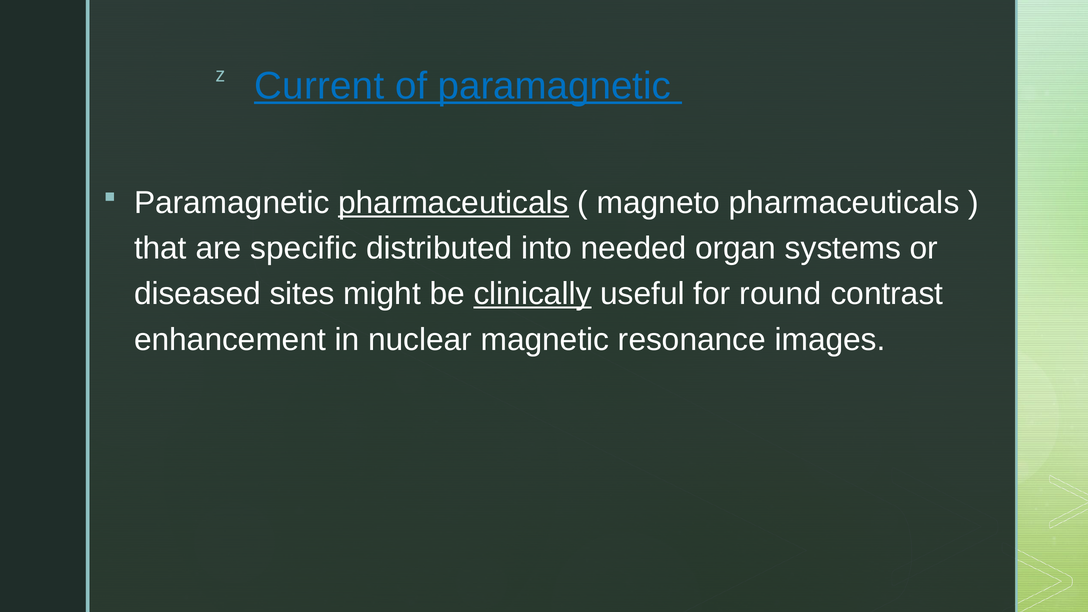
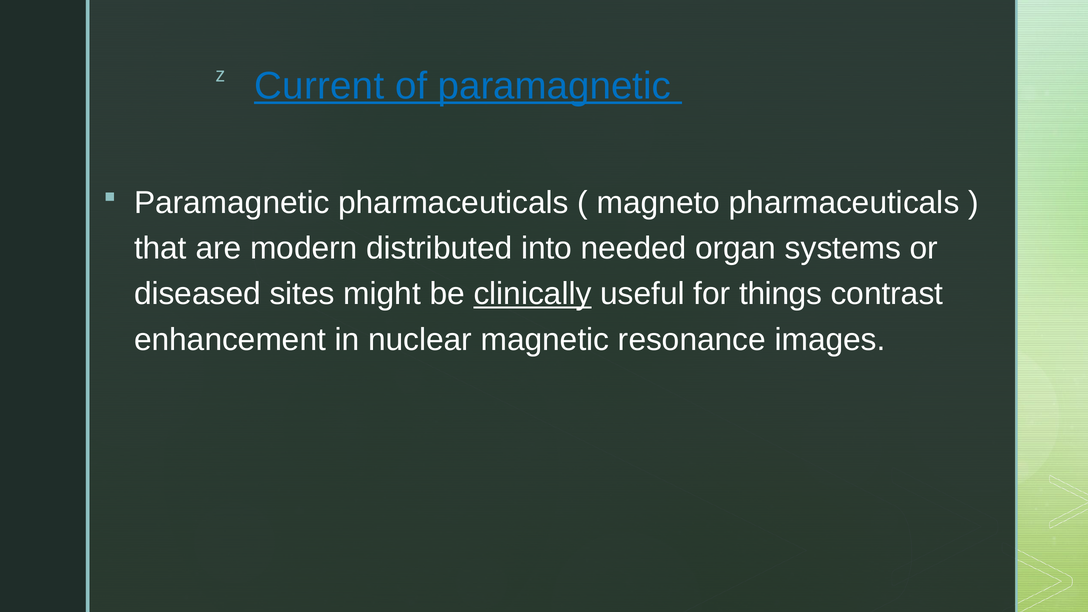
pharmaceuticals at (453, 203) underline: present -> none
specific: specific -> modern
round: round -> things
